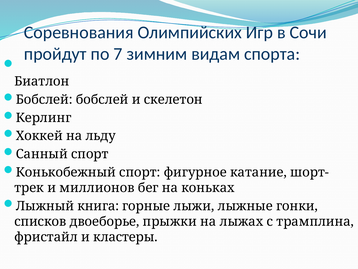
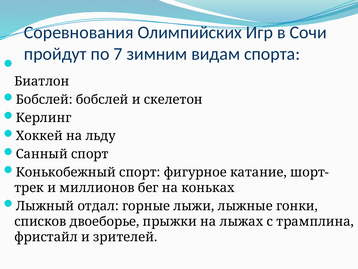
книга: книга -> отдал
кластеры: кластеры -> зрителей
